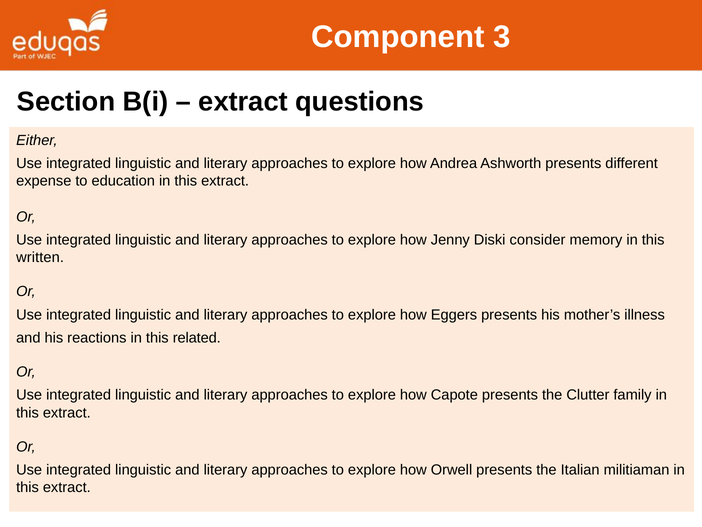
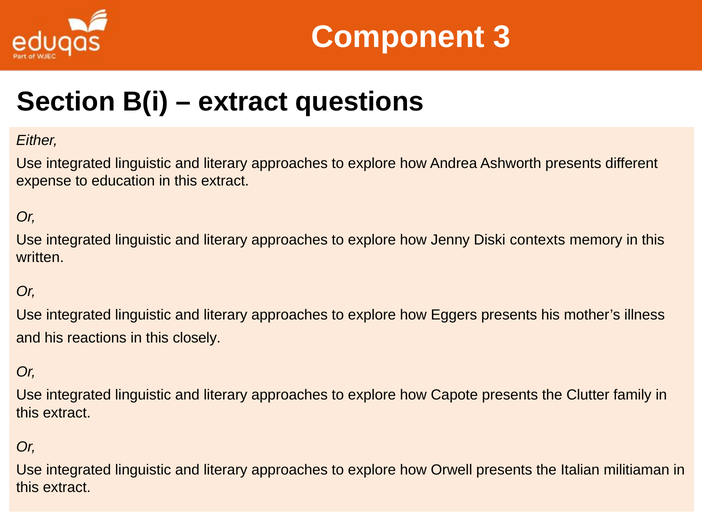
consider: consider -> contexts
related: related -> closely
